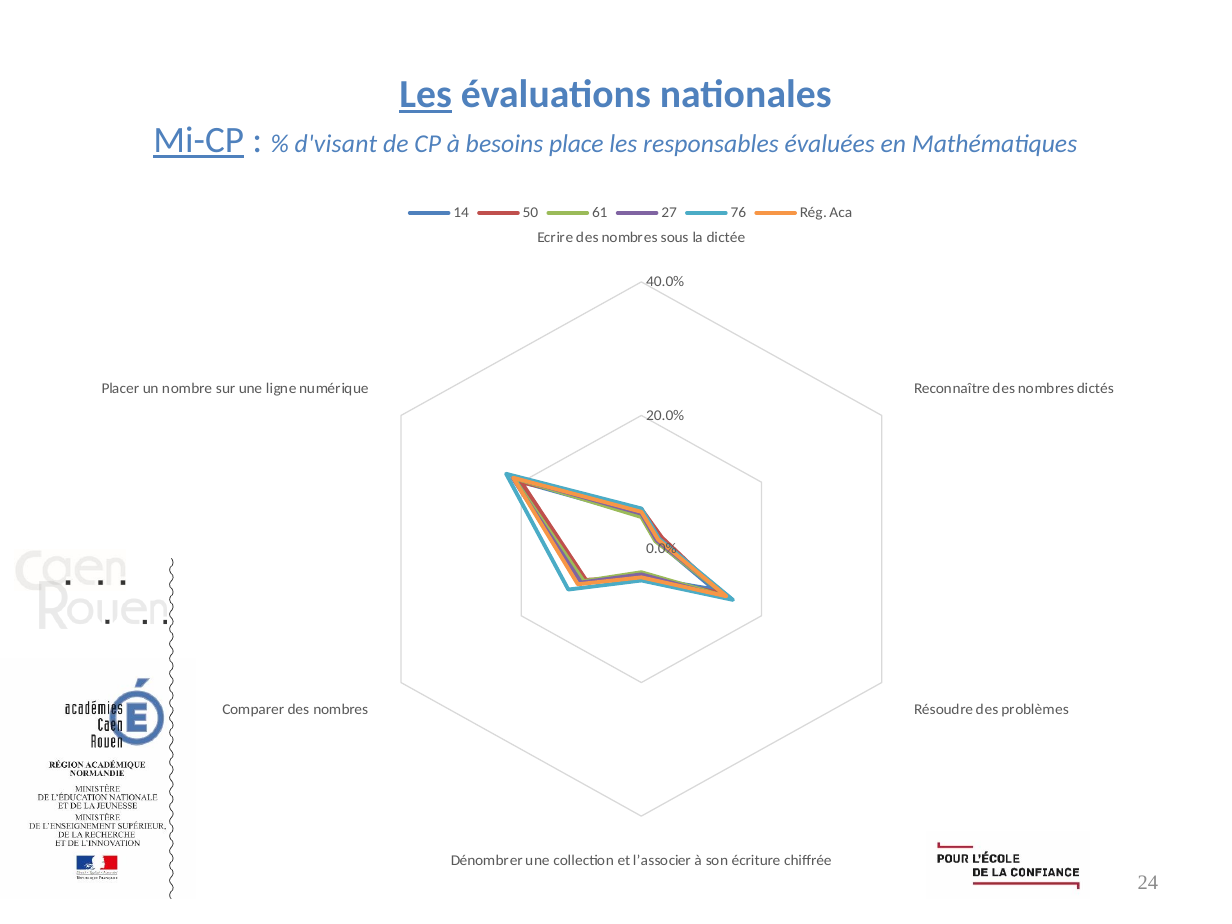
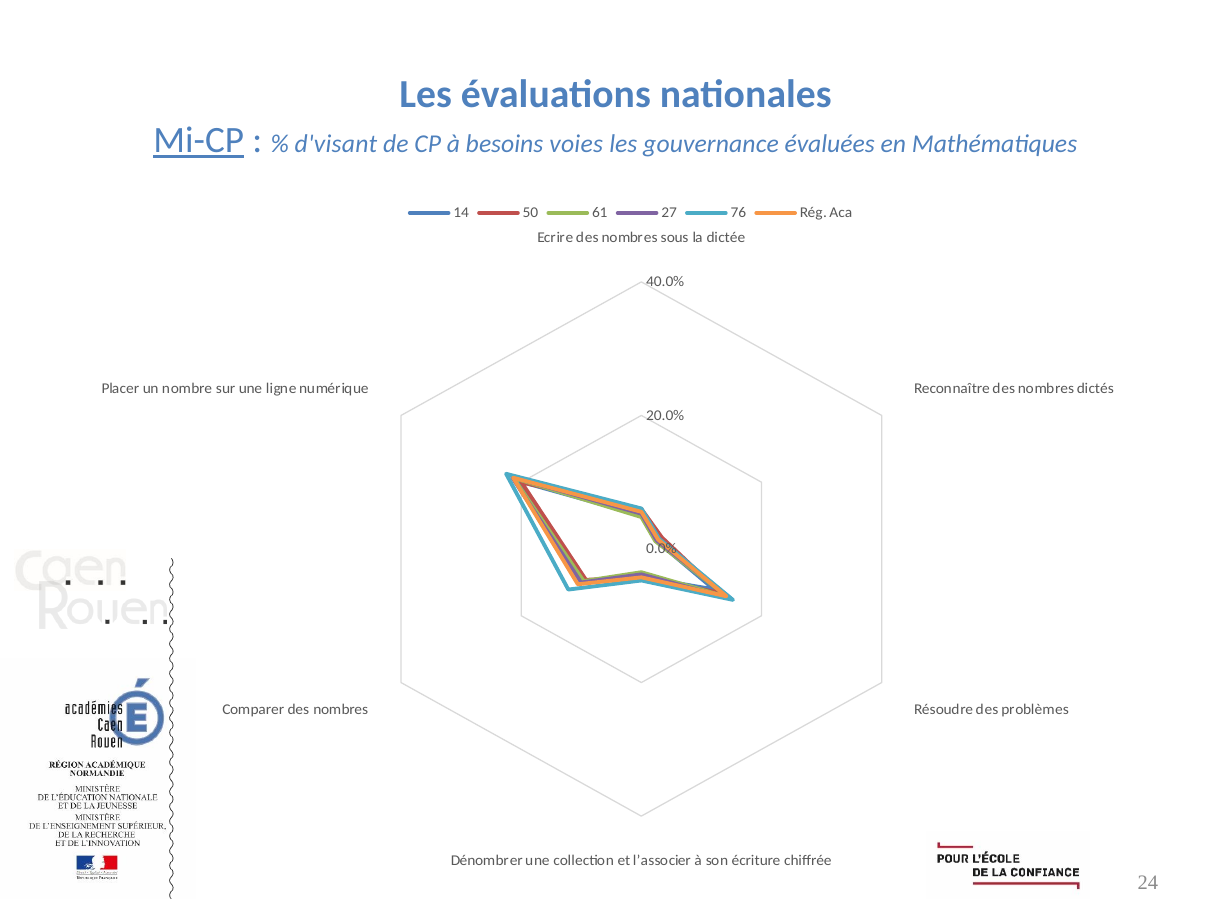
Les at (426, 95) underline: present -> none
place: place -> voies
responsables: responsables -> gouvernance
